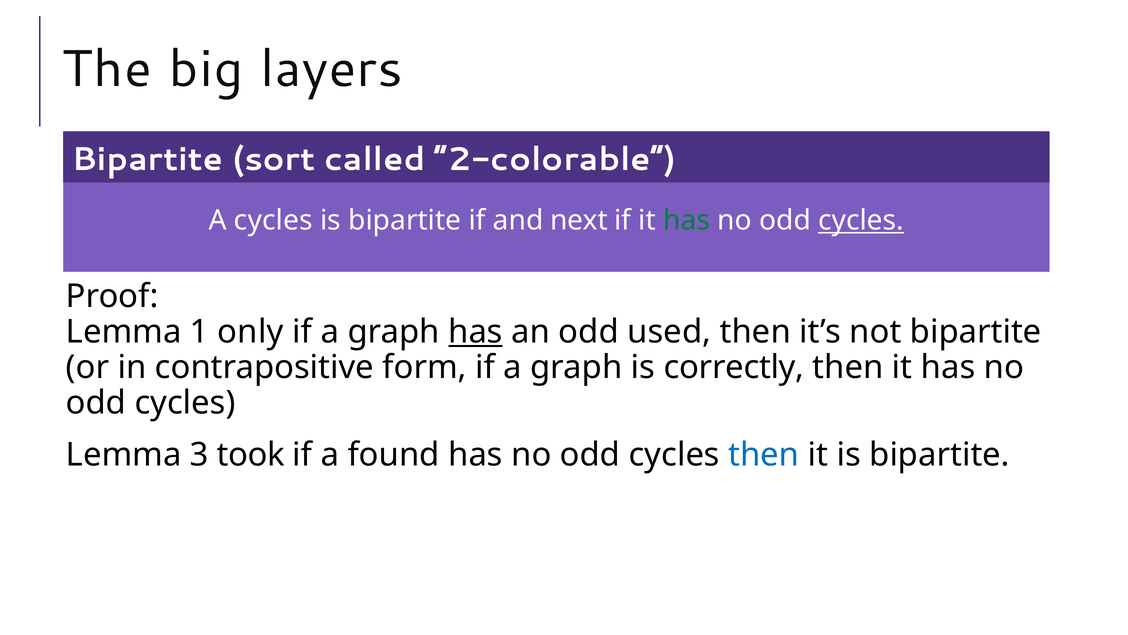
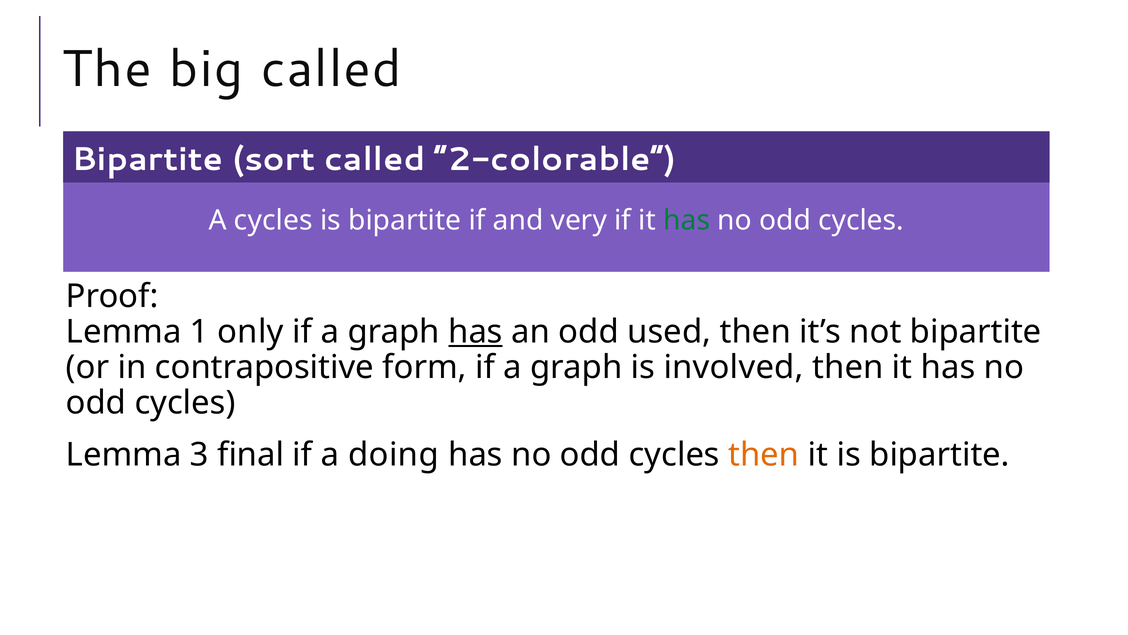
big layers: layers -> called
next: next -> very
cycles at (861, 220) underline: present -> none
correctly: correctly -> involved
took: took -> final
found: found -> doing
then at (764, 455) colour: blue -> orange
